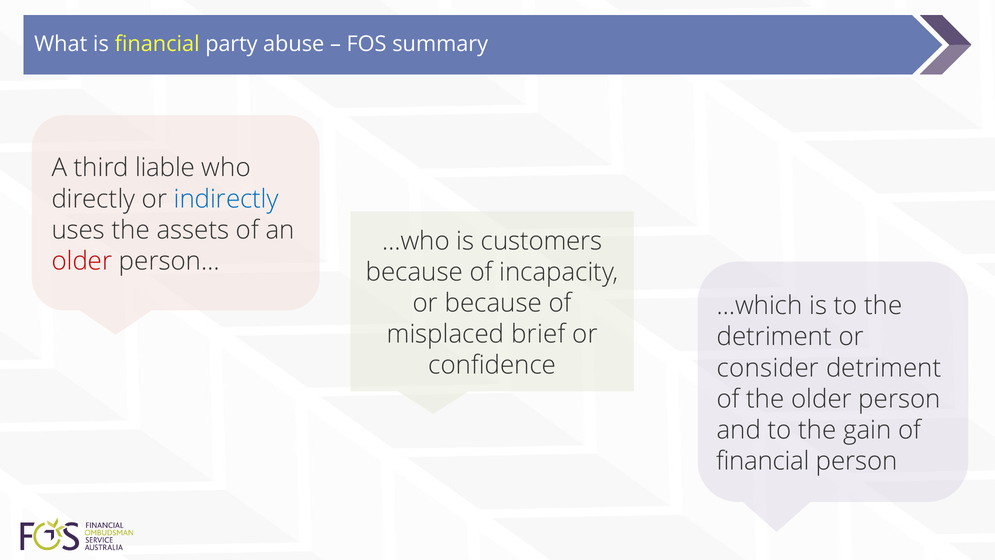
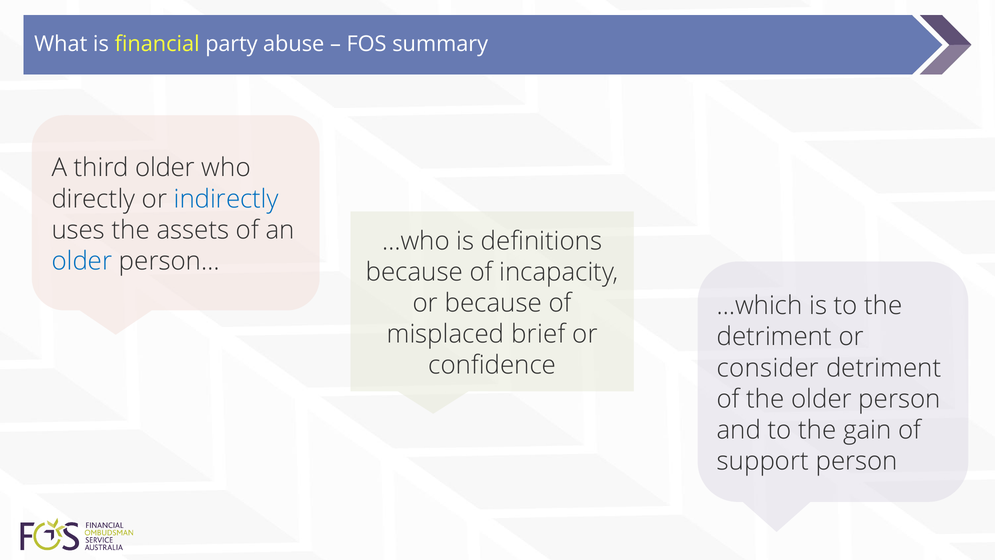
third liable: liable -> older
customers: customers -> definitions
older at (82, 261) colour: red -> blue
financial at (763, 461): financial -> support
